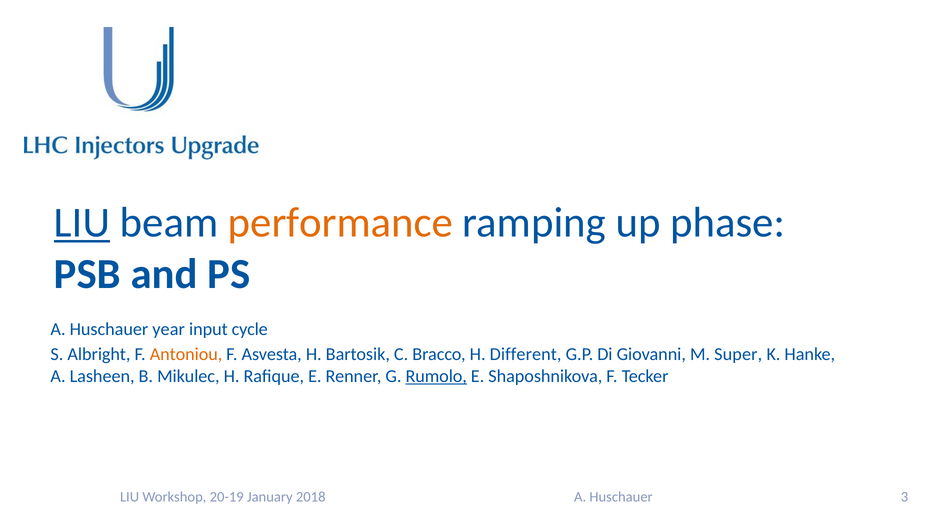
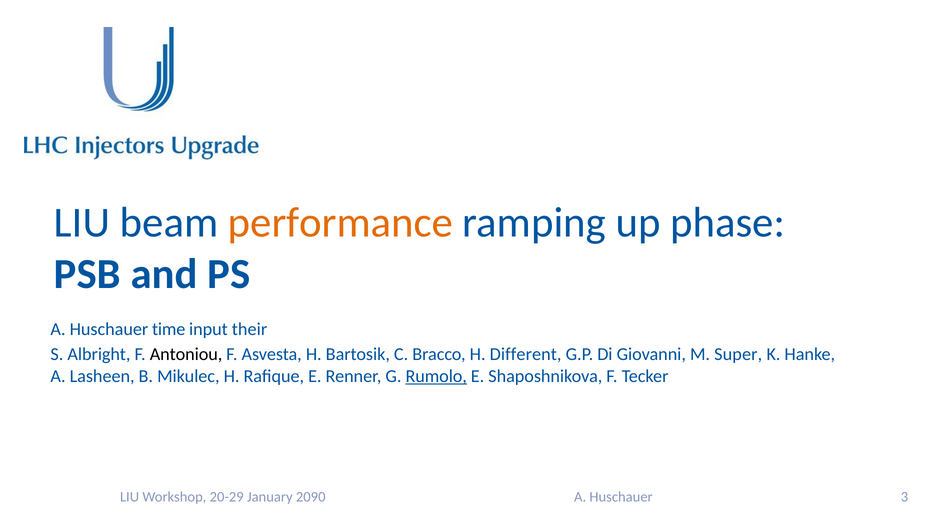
LIU at (82, 223) underline: present -> none
year: year -> time
cycle: cycle -> their
Antoniou colour: orange -> black
20-19: 20-19 -> 20-29
2018: 2018 -> 2090
